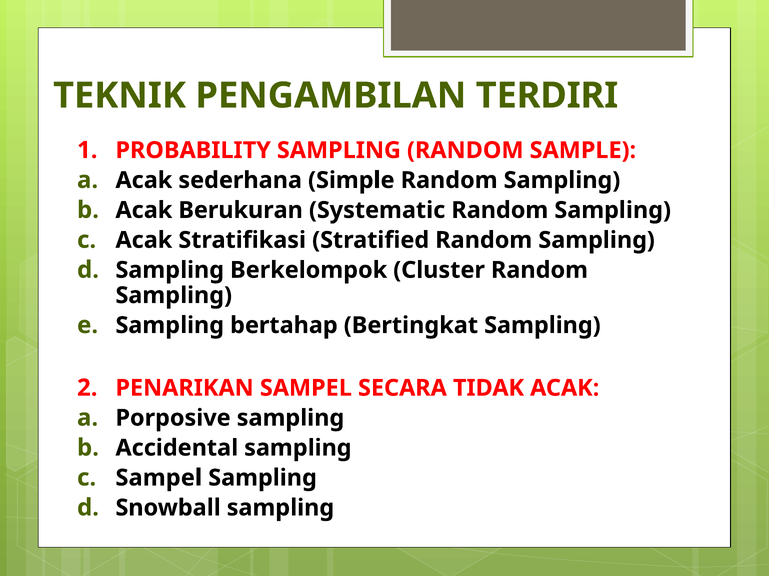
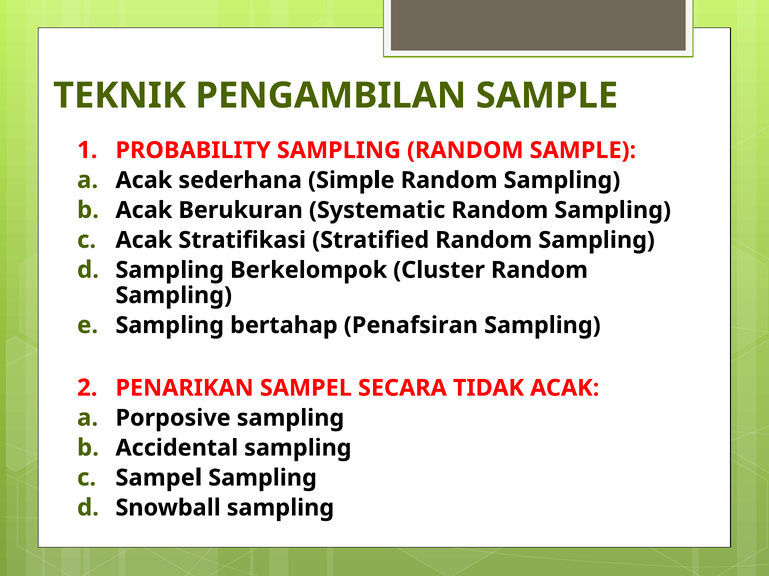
PENGAMBILAN TERDIRI: TERDIRI -> SAMPLE
Bertingkat: Bertingkat -> Penafsiran
